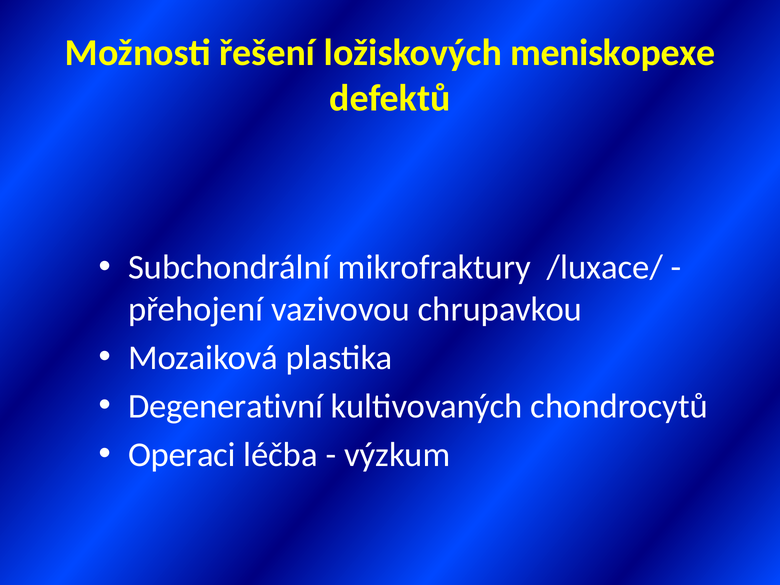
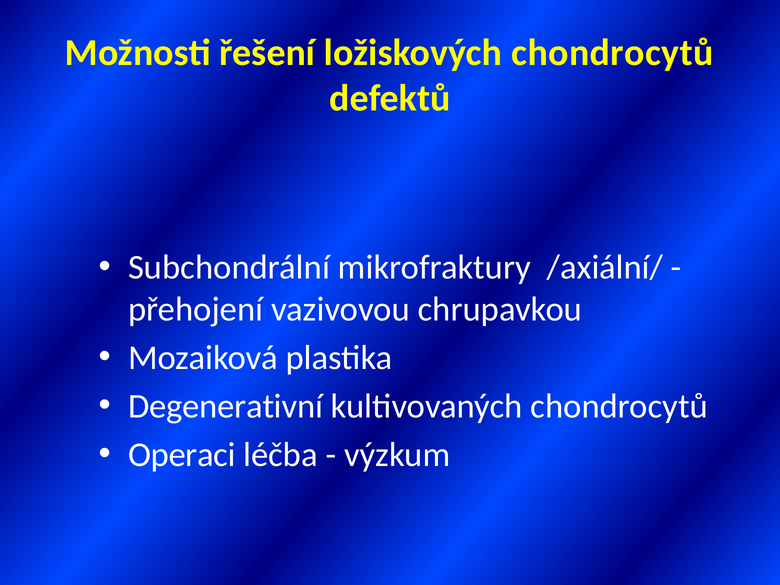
ložiskových meniskopexe: meniskopexe -> chondrocytů
/luxace/: /luxace/ -> /axiální/
